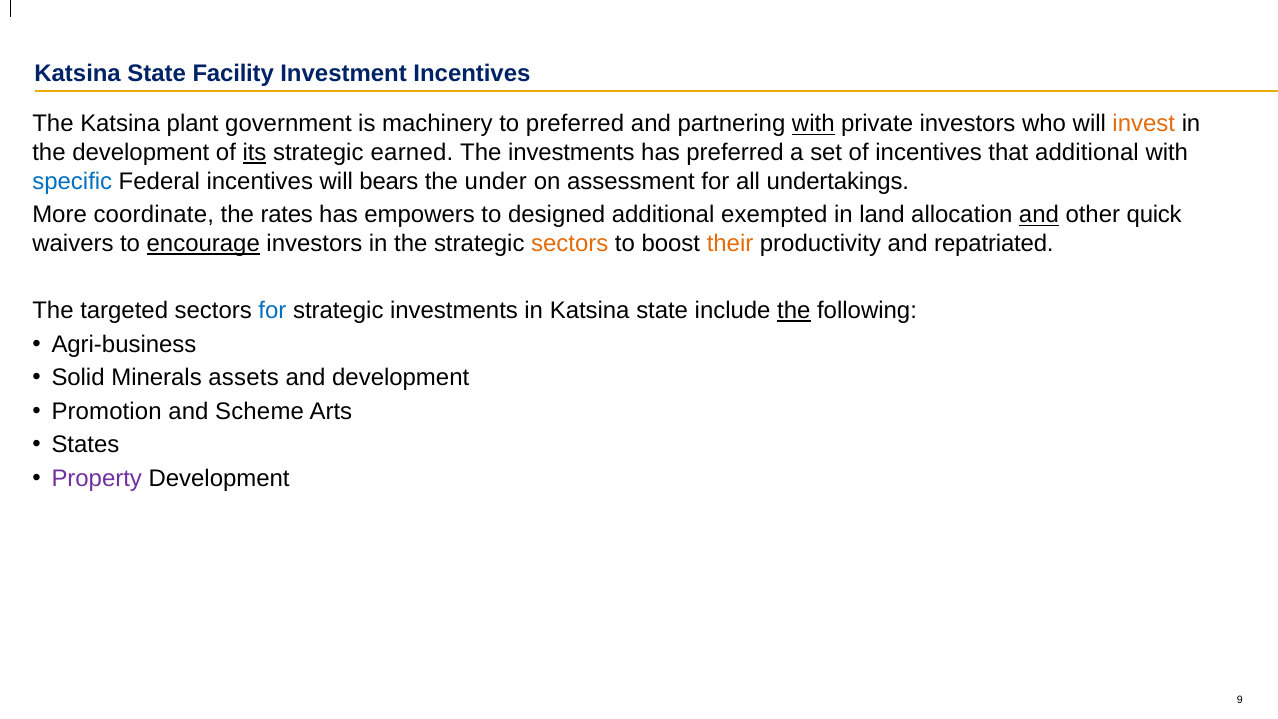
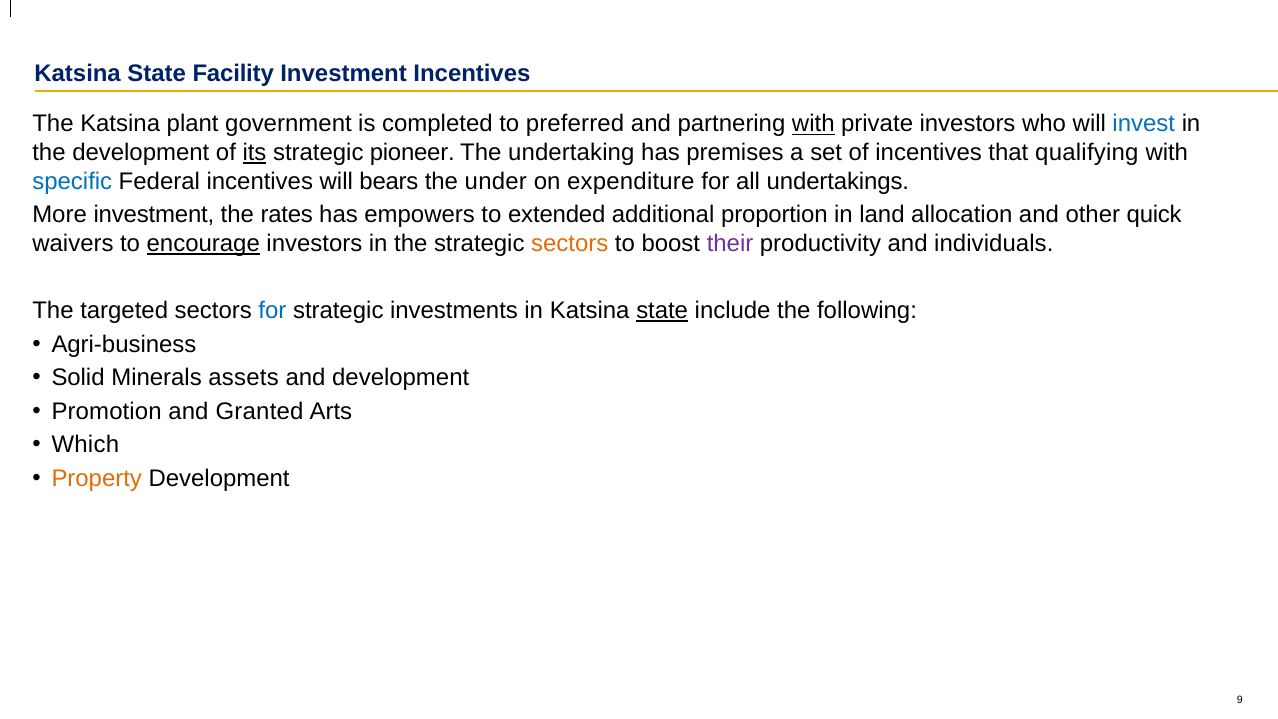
machinery: machinery -> completed
invest colour: orange -> blue
earned: earned -> pioneer
The investments: investments -> undertaking
has preferred: preferred -> premises
that additional: additional -> qualifying
assessment: assessment -> expenditure
More coordinate: coordinate -> investment
designed: designed -> extended
exempted: exempted -> proportion
and at (1039, 215) underline: present -> none
their colour: orange -> purple
repatriated: repatriated -> individuals
state at (662, 311) underline: none -> present
the at (794, 311) underline: present -> none
Scheme: Scheme -> Granted
States: States -> Which
Property colour: purple -> orange
